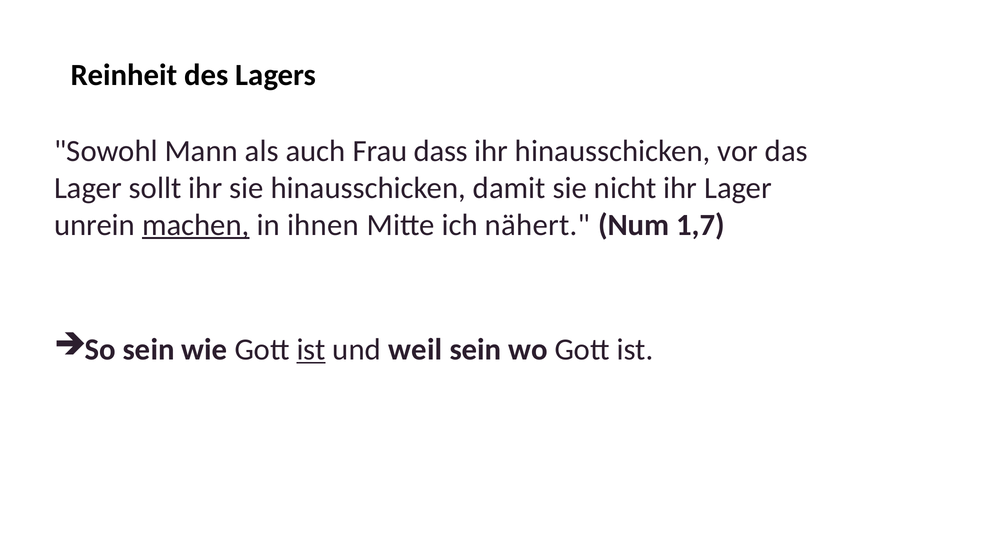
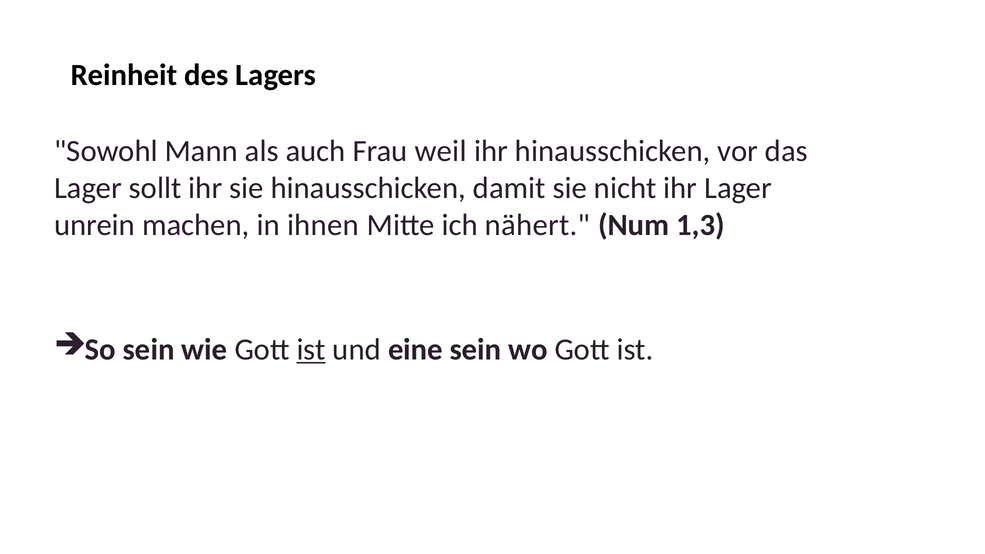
dass: dass -> weil
machen underline: present -> none
1,7: 1,7 -> 1,3
weil: weil -> eine
